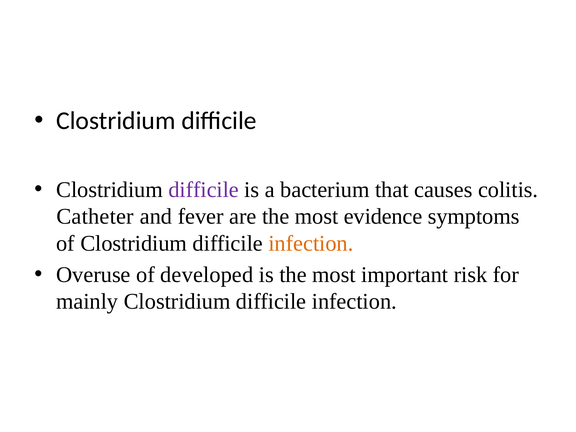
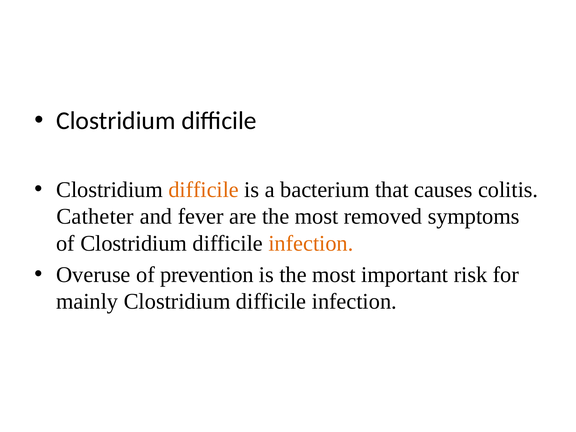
difficile at (204, 190) colour: purple -> orange
evidence: evidence -> removed
developed: developed -> prevention
